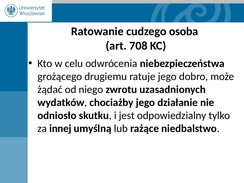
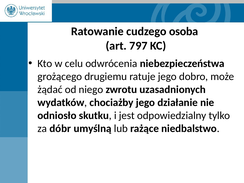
708: 708 -> 797
innej: innej -> dóbr
